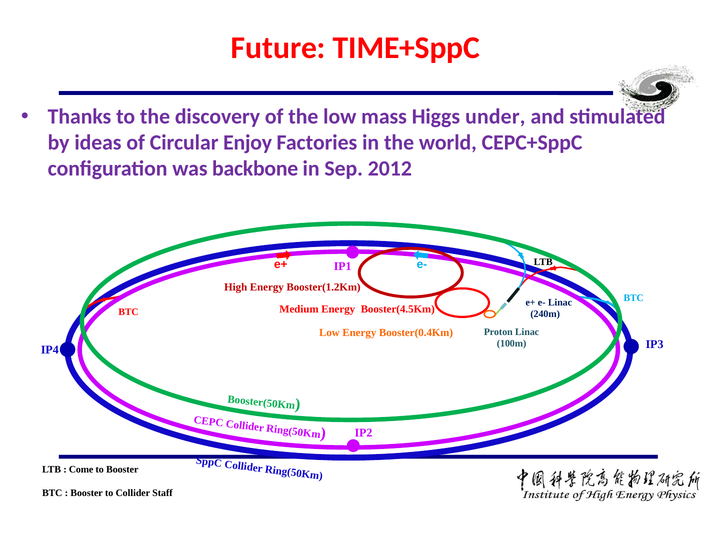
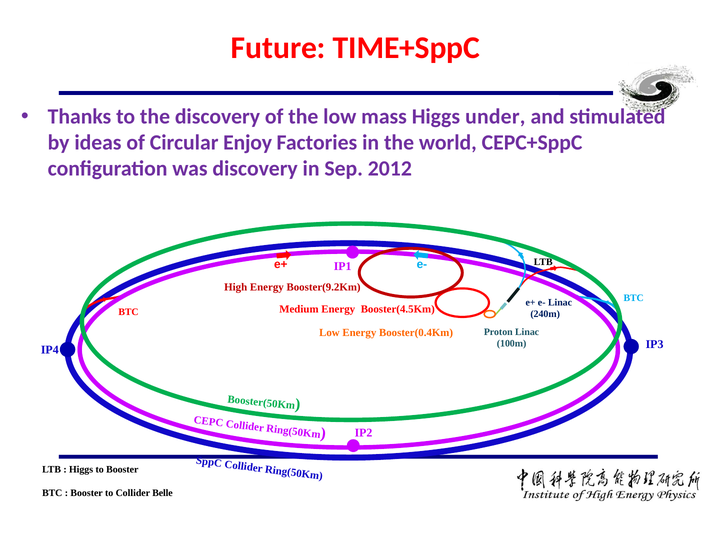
was backbone: backbone -> discovery
Booster(1.2Km: Booster(1.2Km -> Booster(9.2Km
Come at (81, 470): Come -> Higgs
Staff: Staff -> Belle
